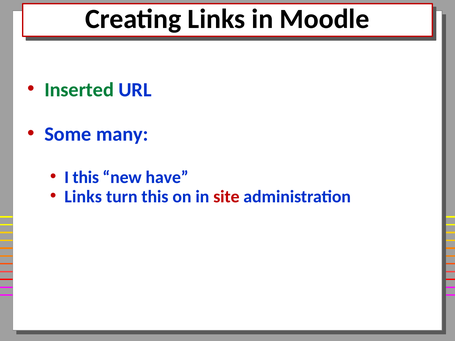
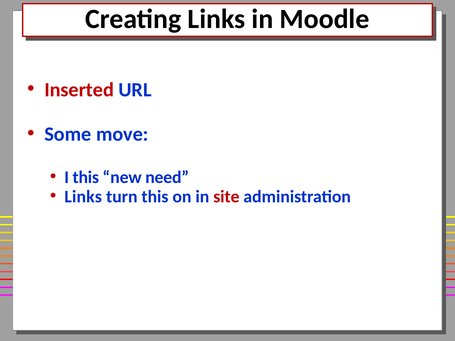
Inserted colour: green -> red
many: many -> move
have: have -> need
